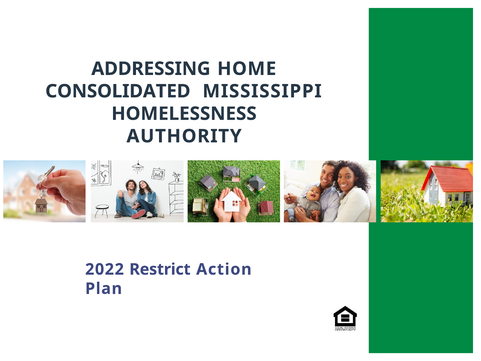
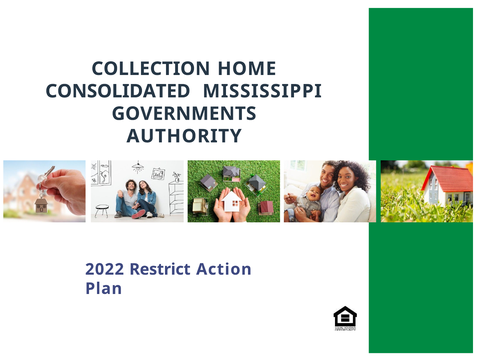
ADDRESSING: ADDRESSING -> COLLECTION
HOMELESSNESS: HOMELESSNESS -> GOVERNMENTS
